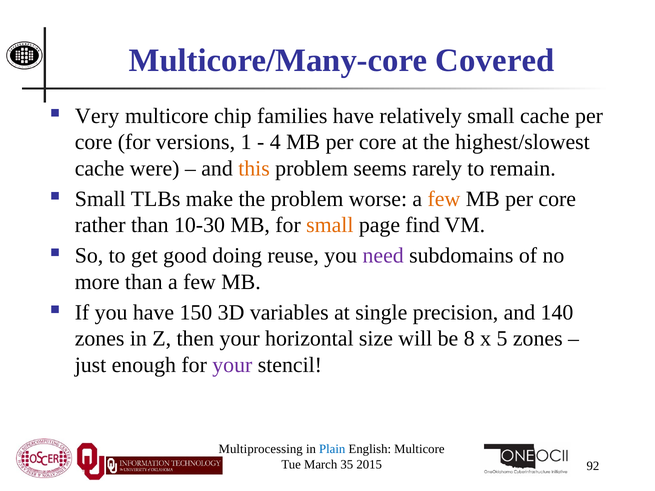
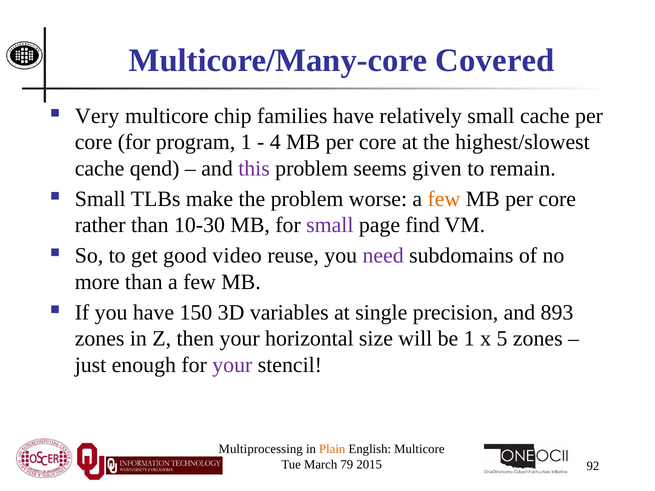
versions: versions -> program
were: were -> qend
this colour: orange -> purple
rarely: rarely -> given
small at (330, 225) colour: orange -> purple
doing: doing -> video
140: 140 -> 893
be 8: 8 -> 1
Plain colour: blue -> orange
35: 35 -> 79
